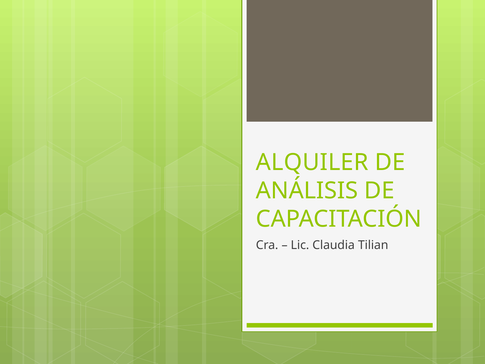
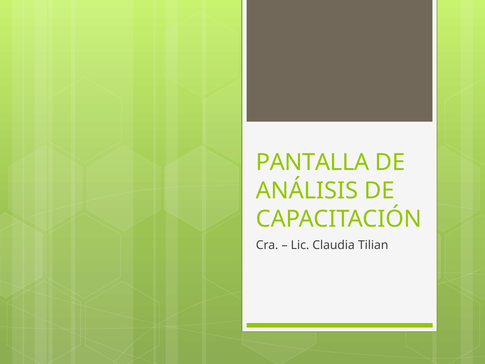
ALQUILER: ALQUILER -> PANTALLA
